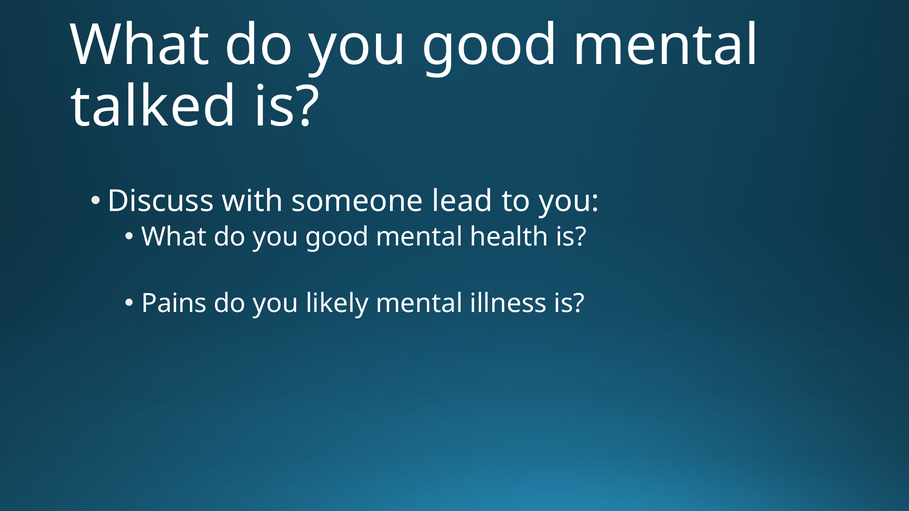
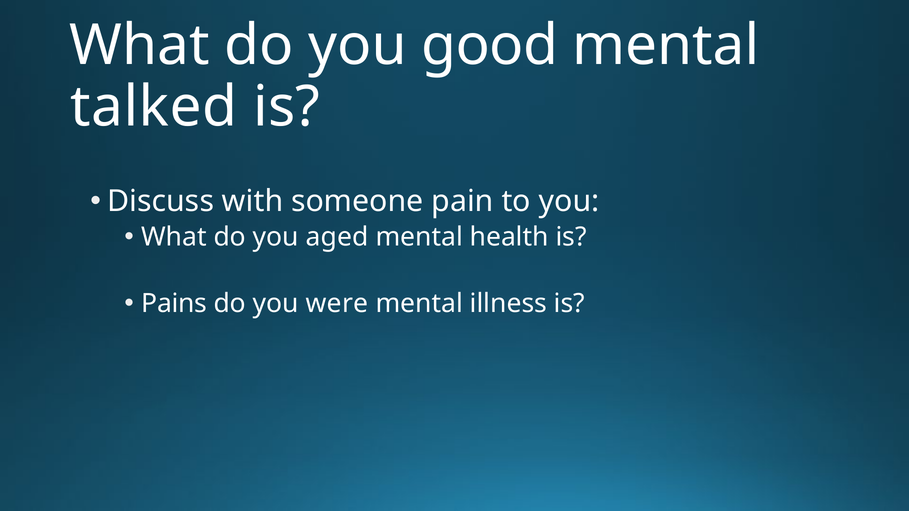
lead: lead -> pain
good at (337, 237): good -> aged
likely: likely -> were
